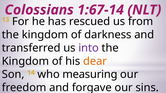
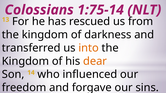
1:67-14: 1:67-14 -> 1:75-14
into colour: purple -> orange
measuring: measuring -> influenced
